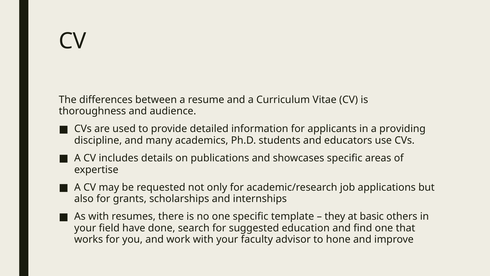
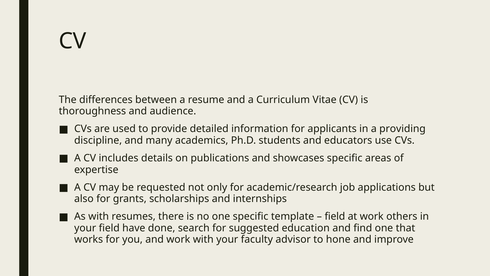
they at (335, 216): they -> field
at basic: basic -> work
